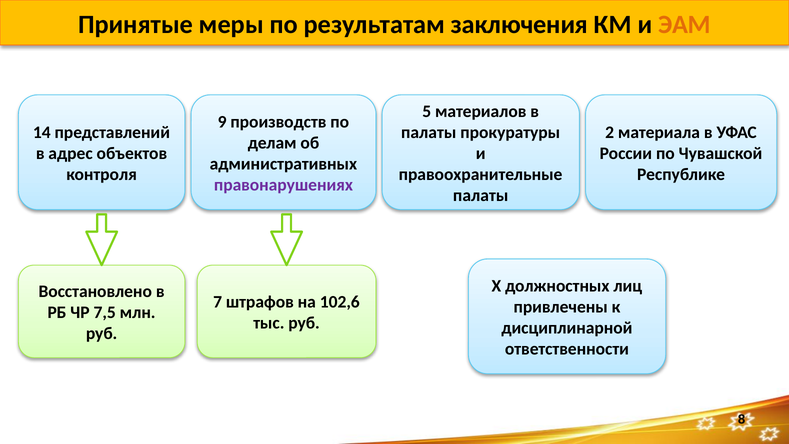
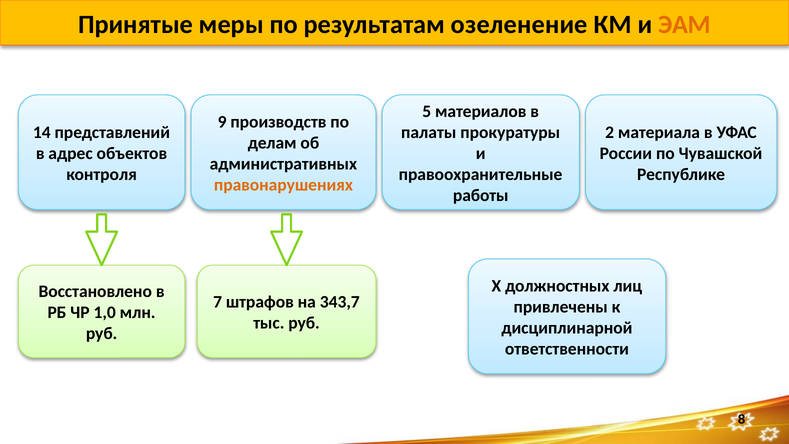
заключения: заключения -> озеленение
правонарушениях colour: purple -> orange
палаты at (481, 195): палаты -> работы
102,6: 102,6 -> 343,7
7,5: 7,5 -> 1,0
